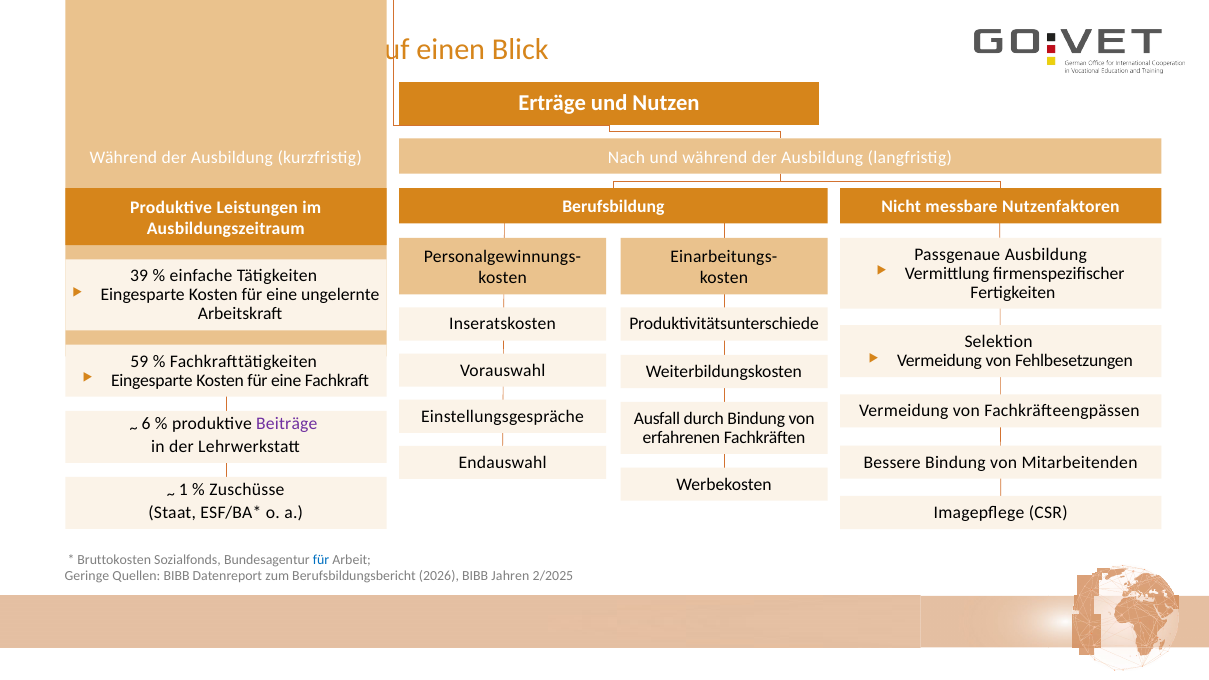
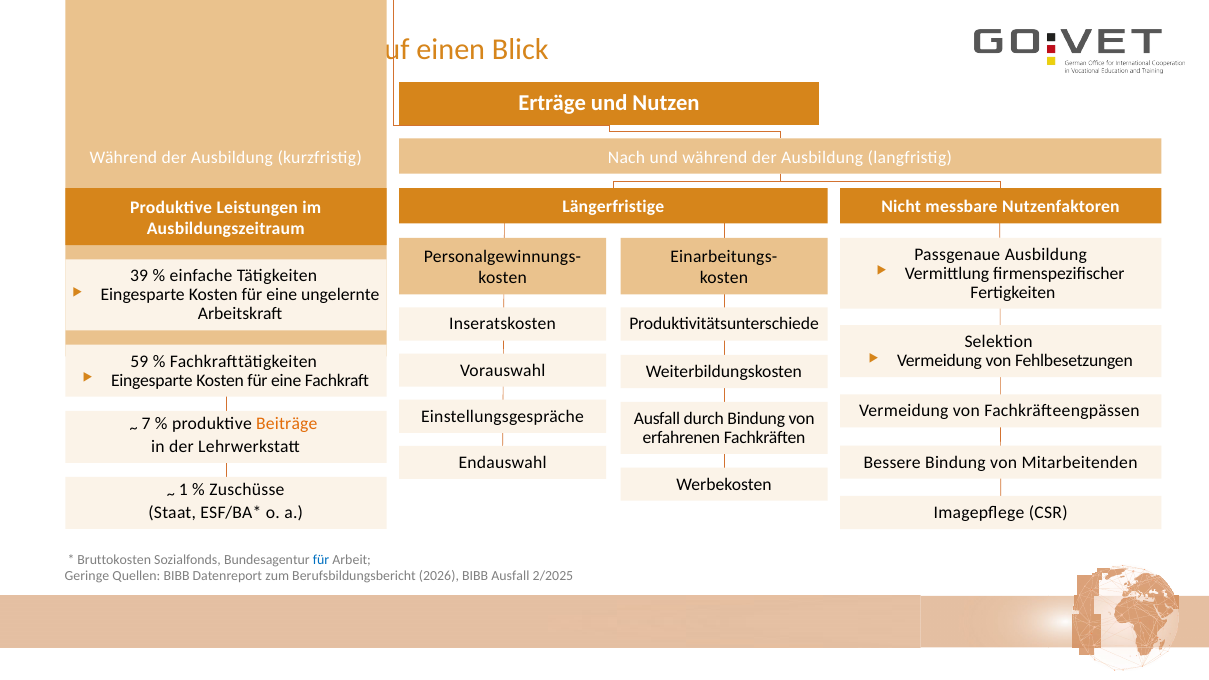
Berufsbildung: Berufsbildung -> Längerfristige
6: 6 -> 7
Beiträge colour: purple -> orange
BIBB Jahren: Jahren -> Ausfall
